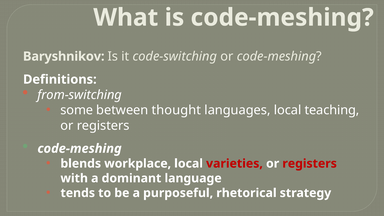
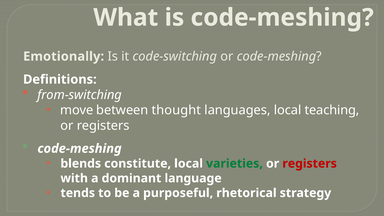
Baryshnikov: Baryshnikov -> Emotionally
some: some -> move
workplace: workplace -> constitute
varieties colour: red -> green
